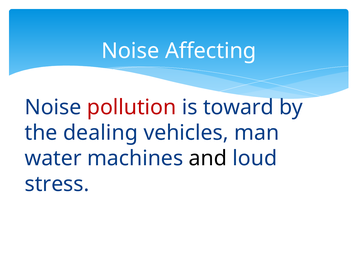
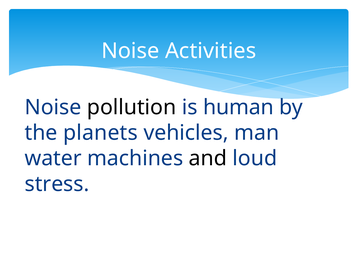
Affecting: Affecting -> Activities
pollution colour: red -> black
toward: toward -> human
dealing: dealing -> planets
